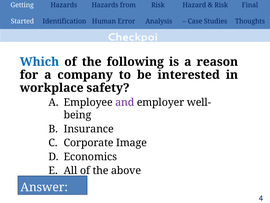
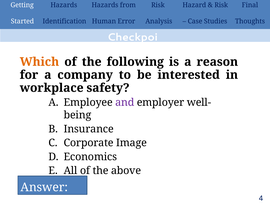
Which colour: blue -> orange
